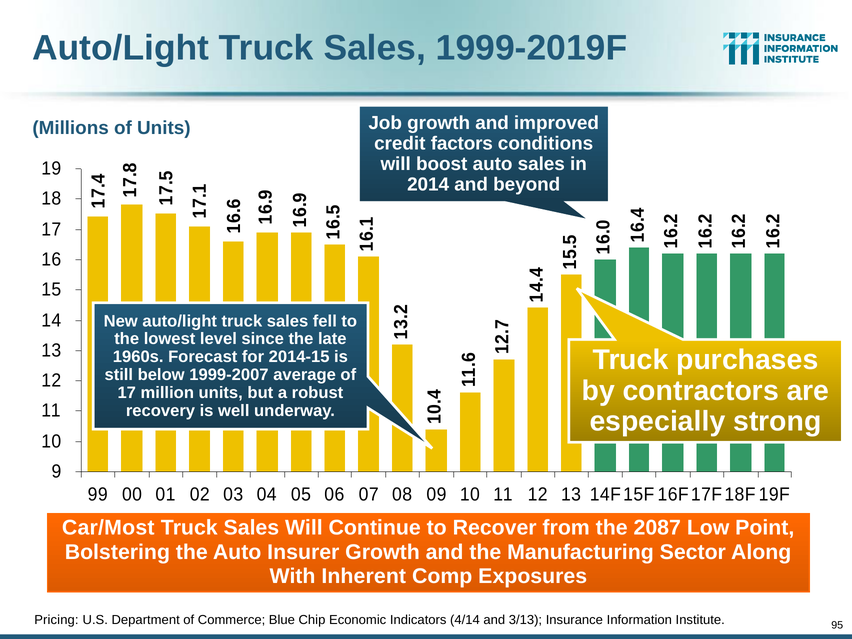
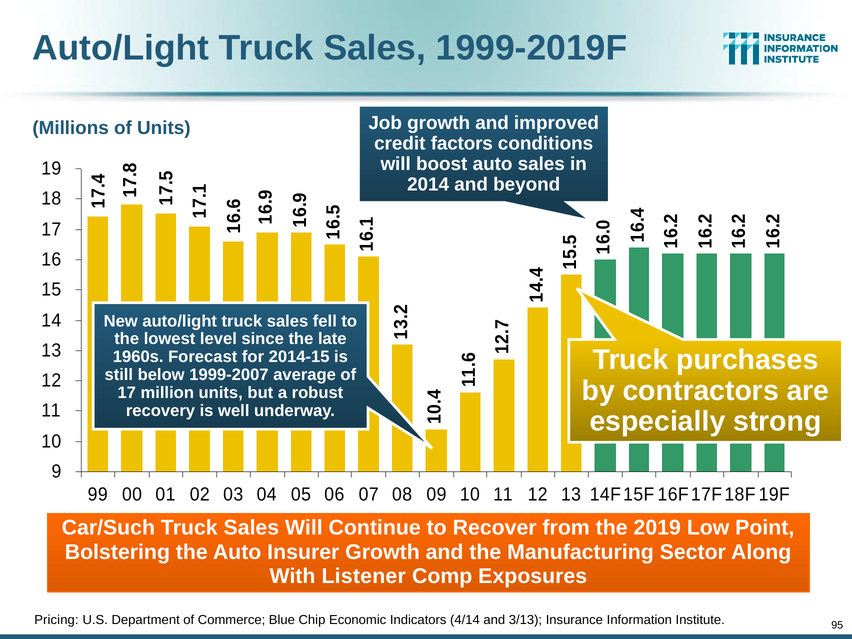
Car/Most: Car/Most -> Car/Such
2087: 2087 -> 2019
Inherent: Inherent -> Listener
